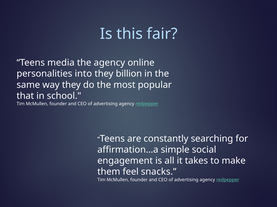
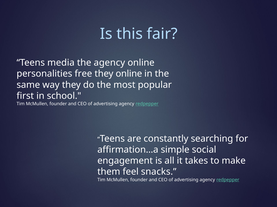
into: into -> free
they billion: billion -> online
that: that -> first
